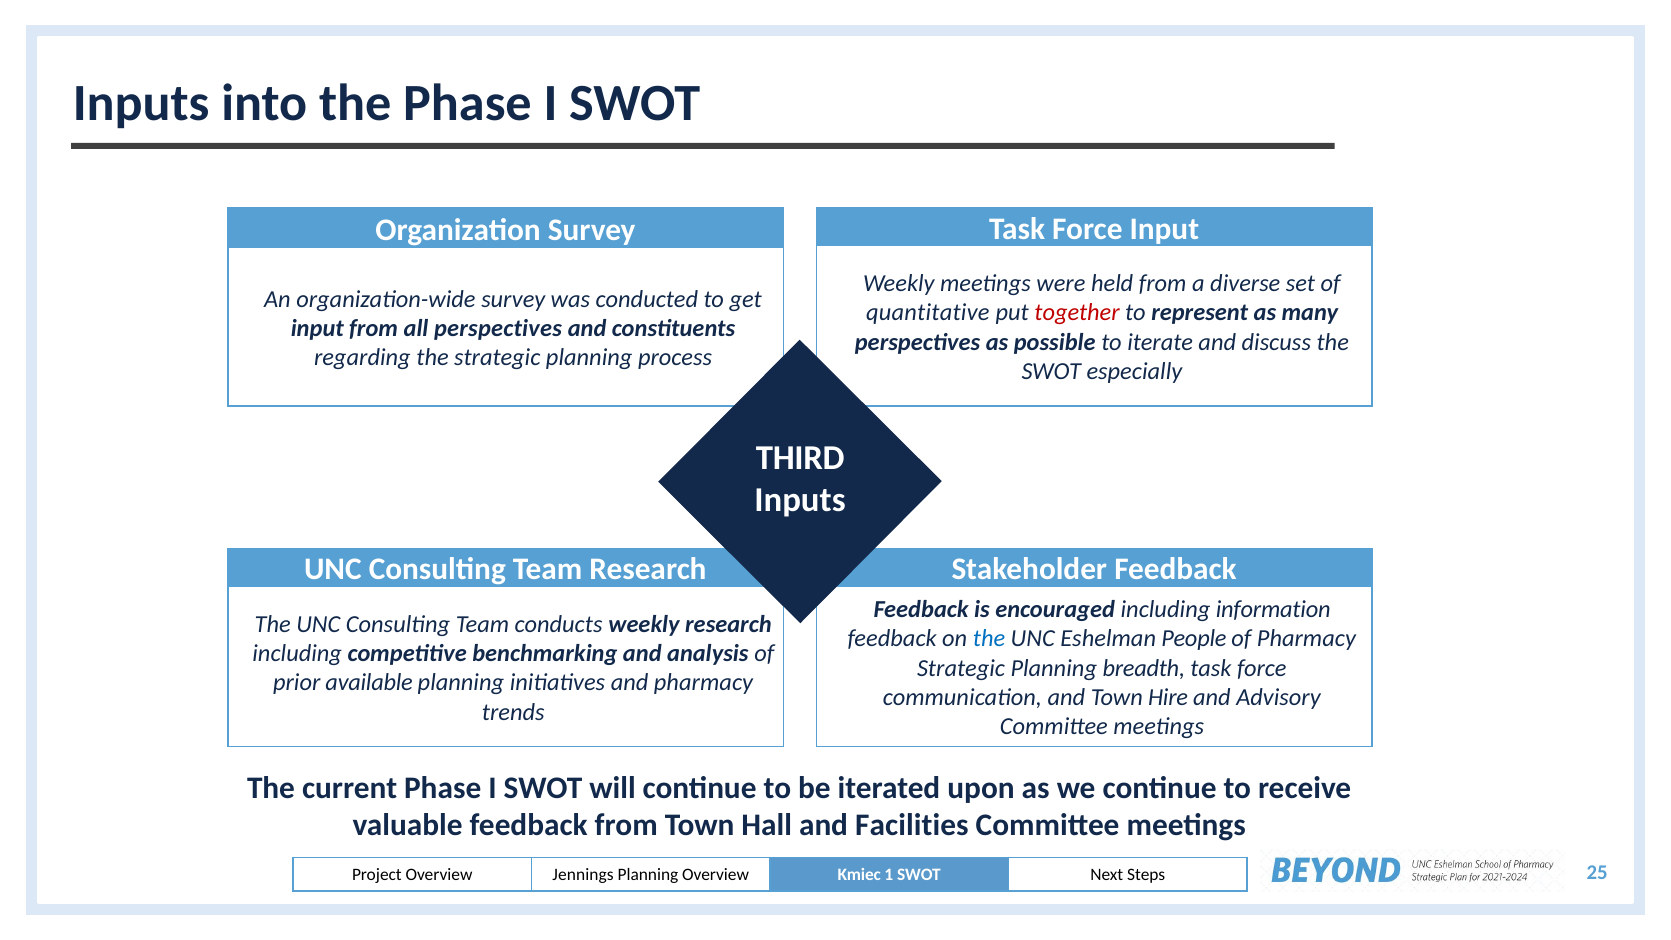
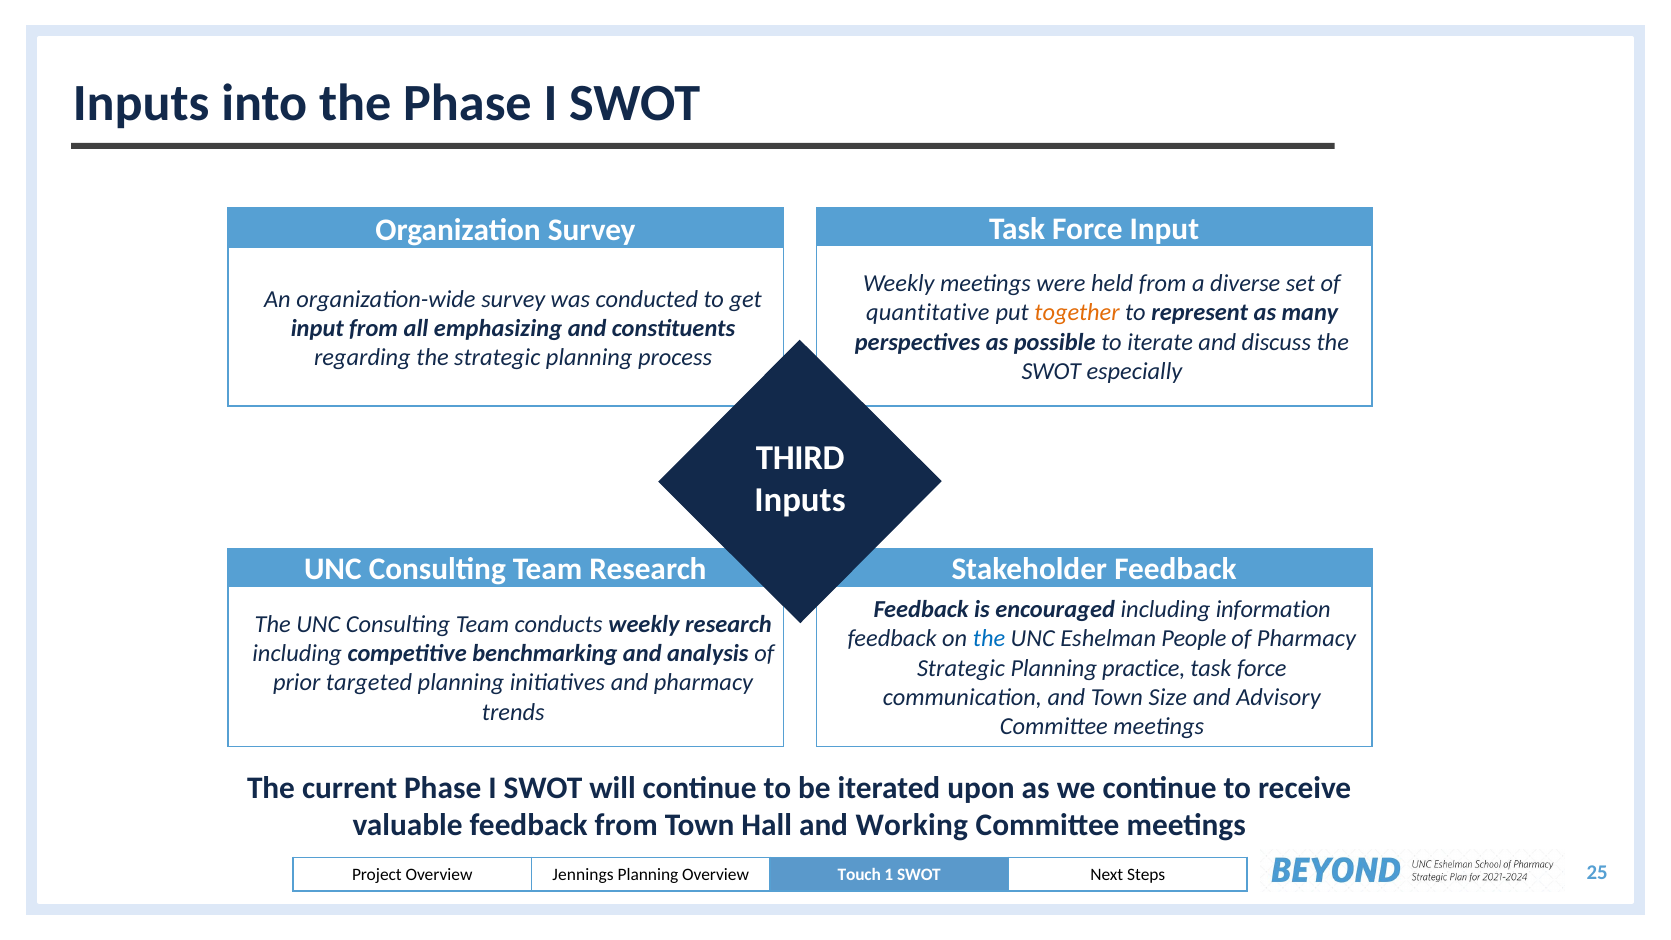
together colour: red -> orange
all perspectives: perspectives -> emphasizing
breadth: breadth -> practice
available: available -> targeted
Hire: Hire -> Size
Facilities: Facilities -> Working
Kmiec: Kmiec -> Touch
